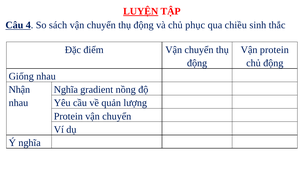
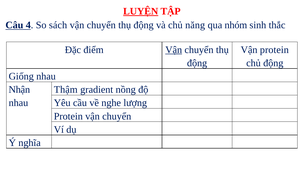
phục: phục -> năng
chiều: chiều -> nhóm
Vận at (174, 50) underline: none -> present
Nghĩa at (66, 90): Nghĩa -> Thậm
quản: quản -> nghe
